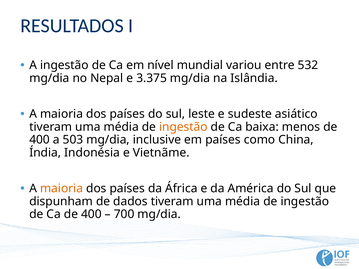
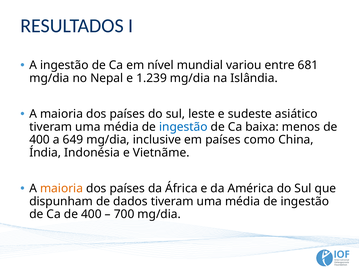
532: 532 -> 681
3.375: 3.375 -> 1.239
ingestão at (183, 127) colour: orange -> blue
503: 503 -> 649
